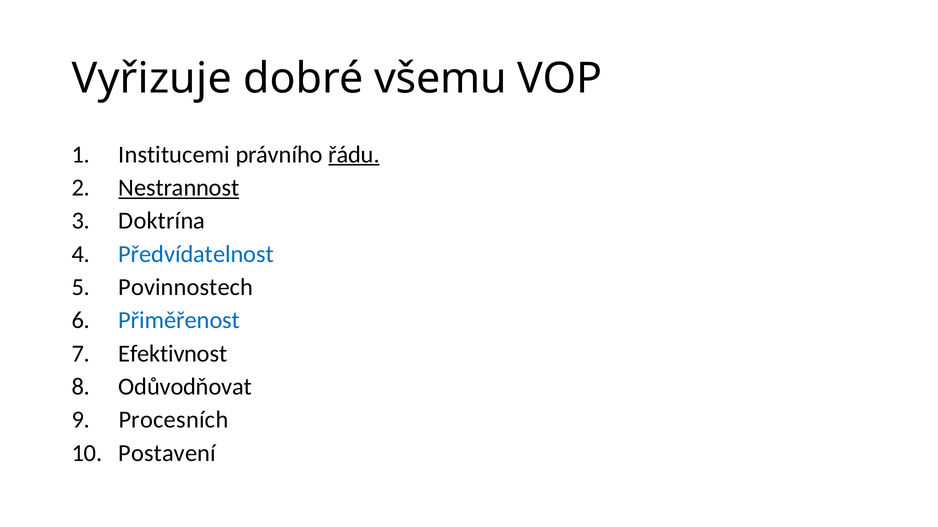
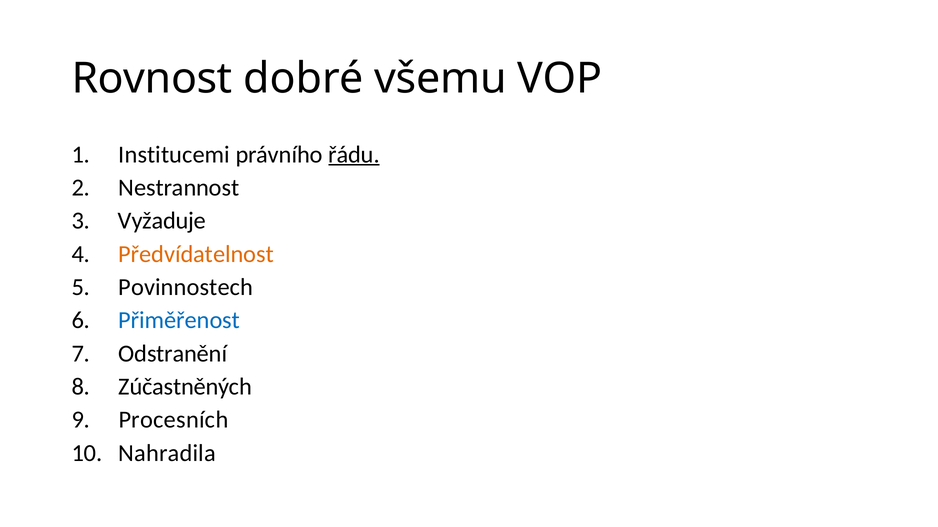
Vyřizuje: Vyřizuje -> Rovnost
Nestrannost underline: present -> none
Doktrína: Doktrína -> Vyžaduje
Předvídatelnost colour: blue -> orange
Efektivnost: Efektivnost -> Odstranění
Odůvodňovat: Odůvodňovat -> Zúčastněných
Postavení: Postavení -> Nahradila
